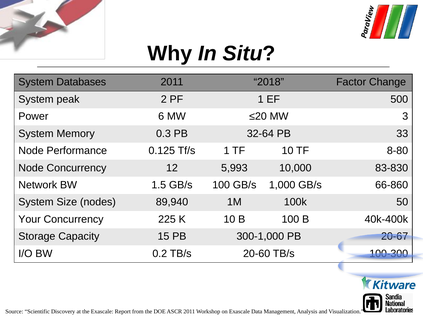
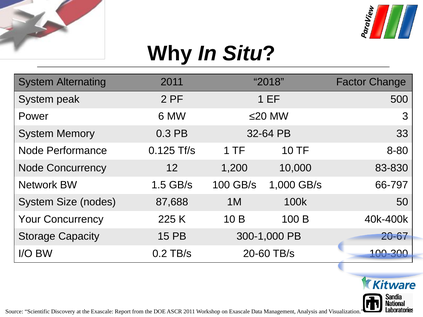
Databases: Databases -> Alternating
5,993: 5,993 -> 1,200
66-860: 66-860 -> 66-797
89,940: 89,940 -> 87,688
